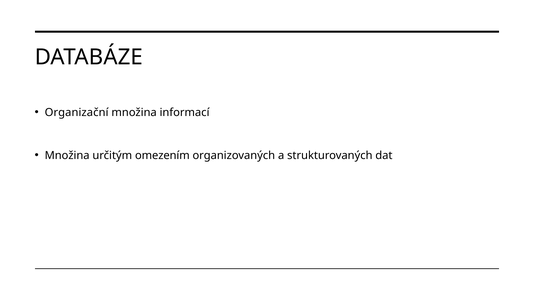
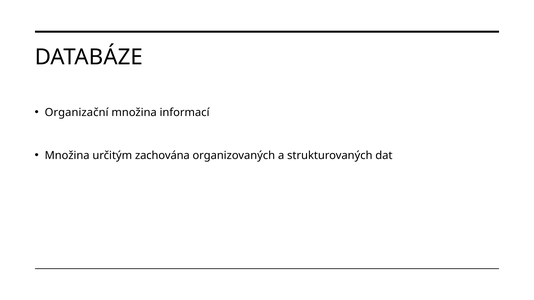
omezením: omezením -> zachována
